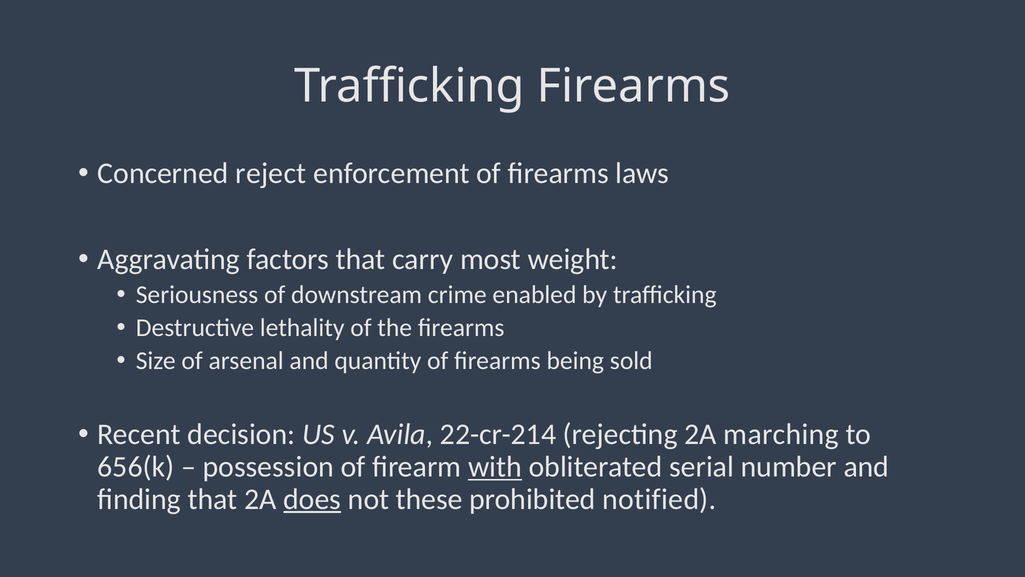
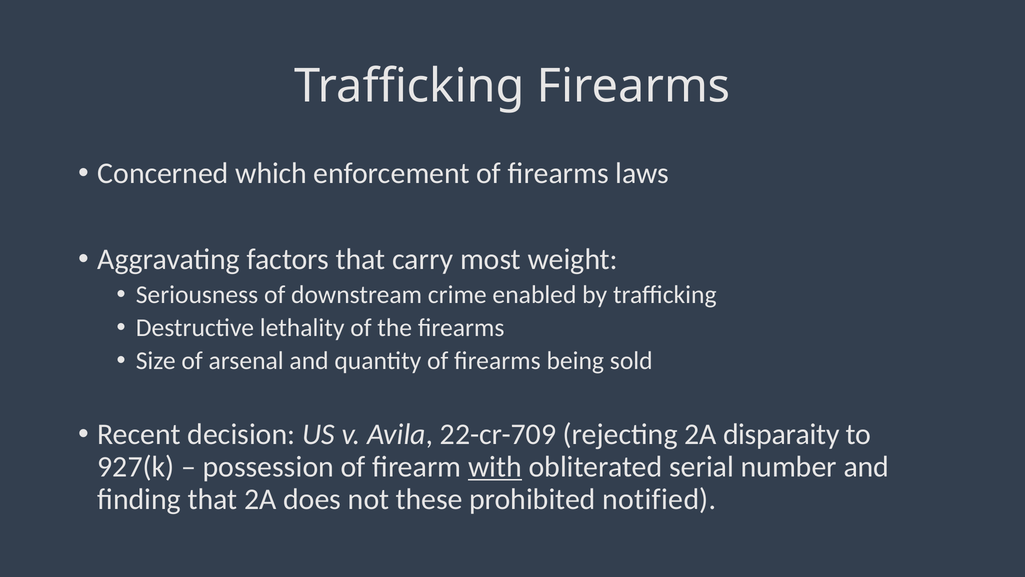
reject: reject -> which
22-cr-214: 22-cr-214 -> 22-cr-709
marching: marching -> disparaity
656(k: 656(k -> 927(k
does underline: present -> none
